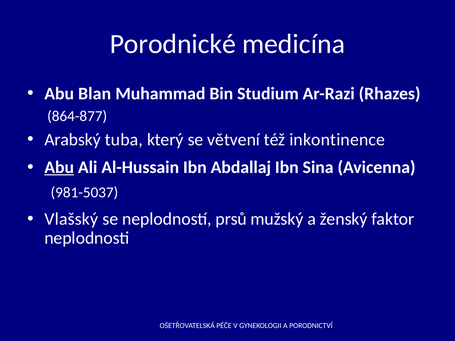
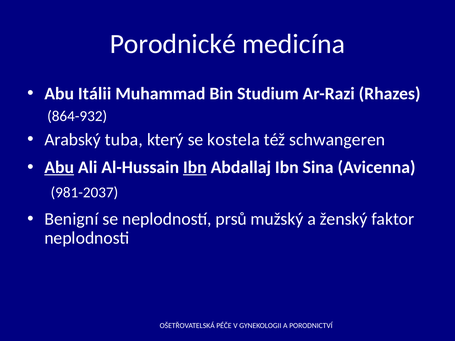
Blan: Blan -> Itálii
864-877: 864-877 -> 864-932
větvení: větvení -> kostela
inkontinence: inkontinence -> schwangeren
Ibn at (195, 167) underline: none -> present
981-5037: 981-5037 -> 981-2037
Vlašský: Vlašský -> Benigní
